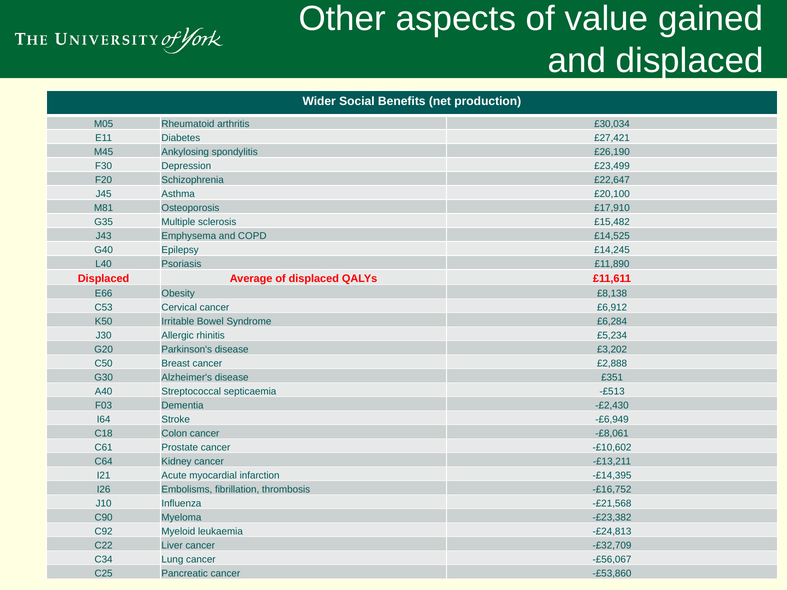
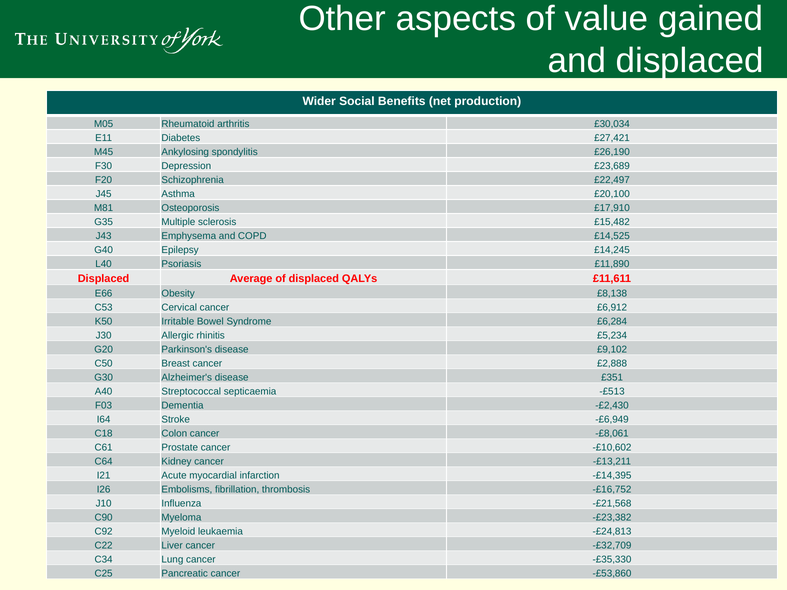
£23,499: £23,499 -> £23,689
£22,647: £22,647 -> £22,497
£3,202: £3,202 -> £9,102
-£56,067: -£56,067 -> -£35,330
